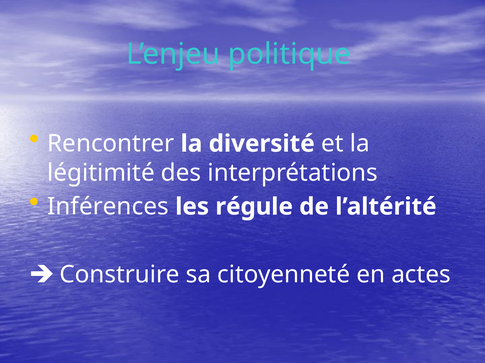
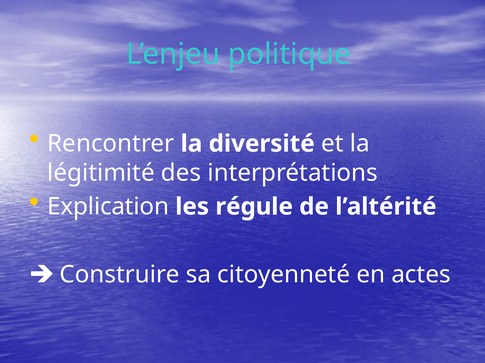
Inférences: Inférences -> Explication
